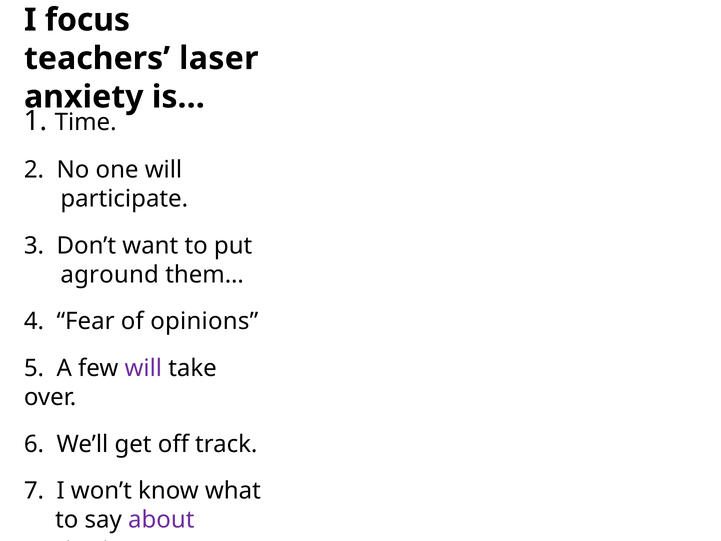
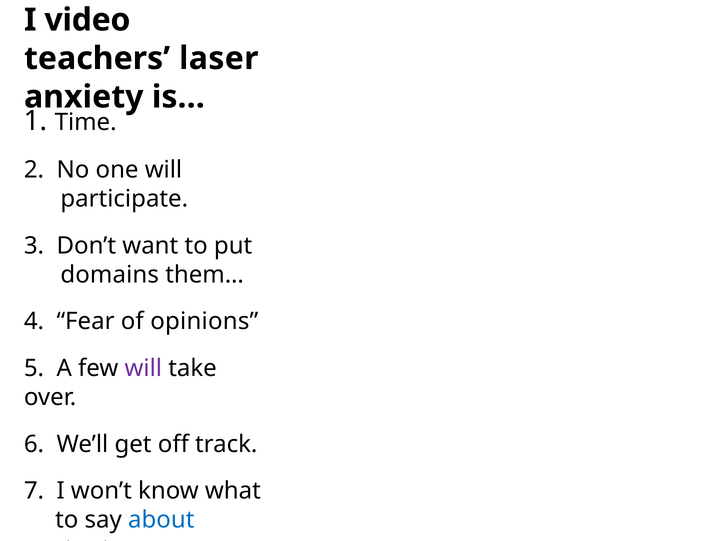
focus: focus -> video
aground: aground -> domains
about colour: purple -> blue
